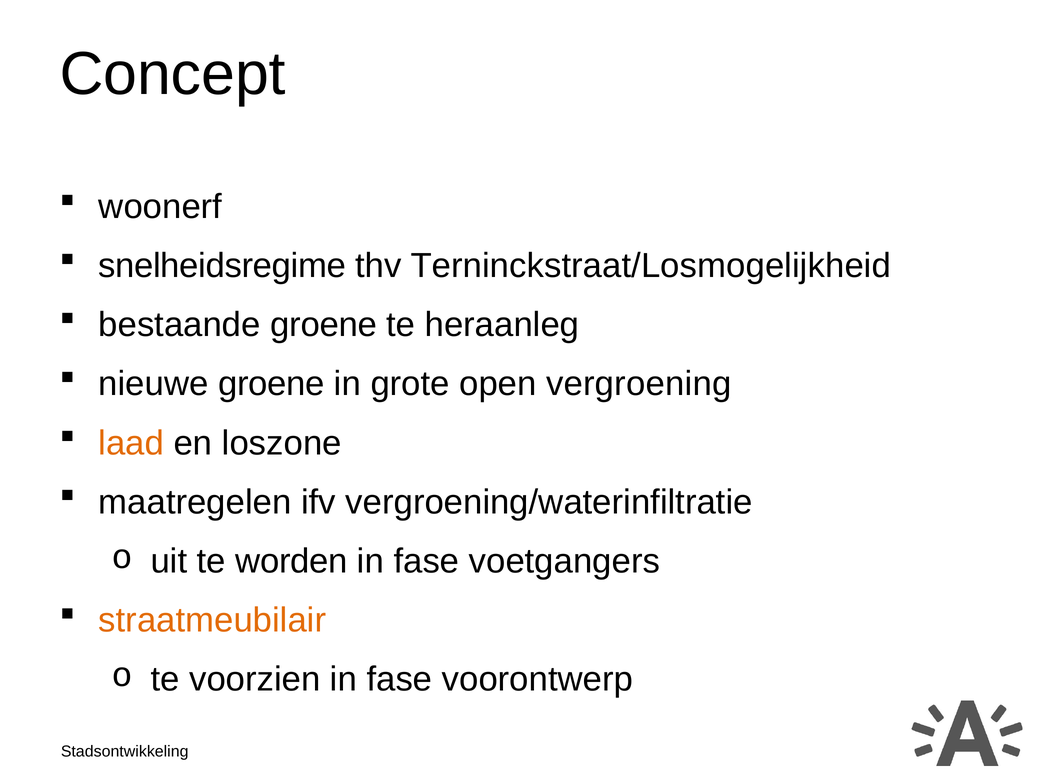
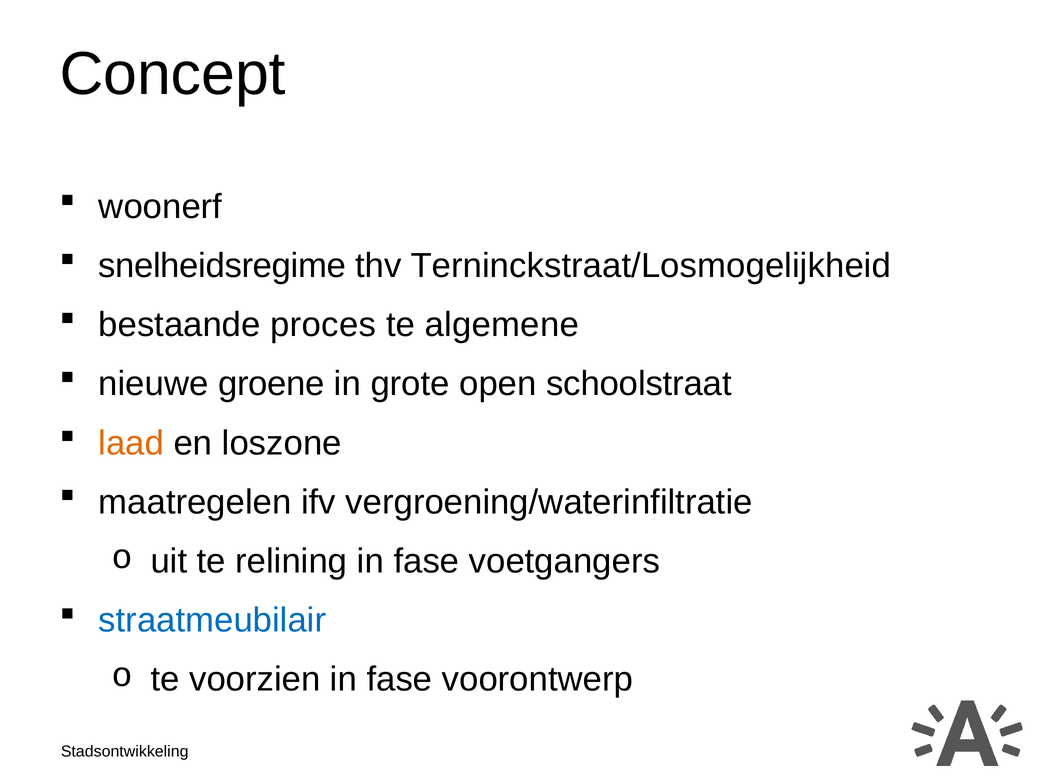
bestaande groene: groene -> proces
heraanleg: heraanleg -> algemene
vergroening: vergroening -> schoolstraat
worden: worden -> relining
straatmeubilair colour: orange -> blue
